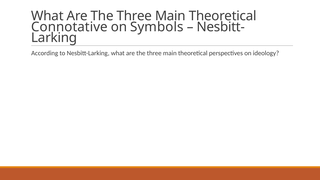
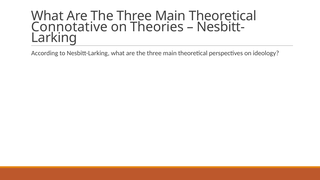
Symbols: Symbols -> Theories
